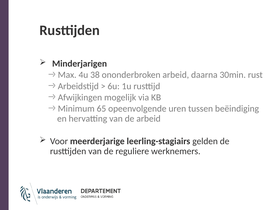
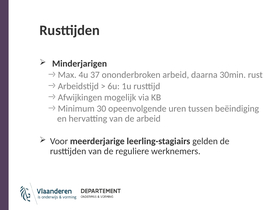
38: 38 -> 37
65: 65 -> 30
